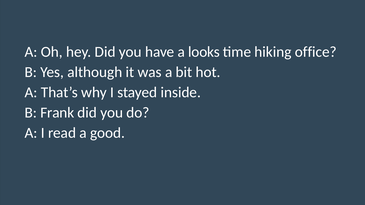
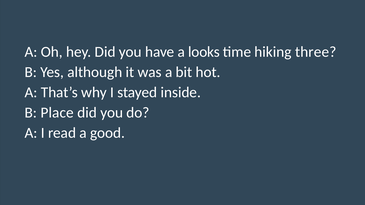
office: office -> three
Frank: Frank -> Place
